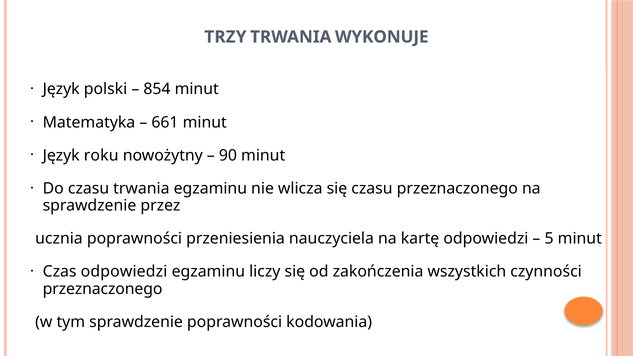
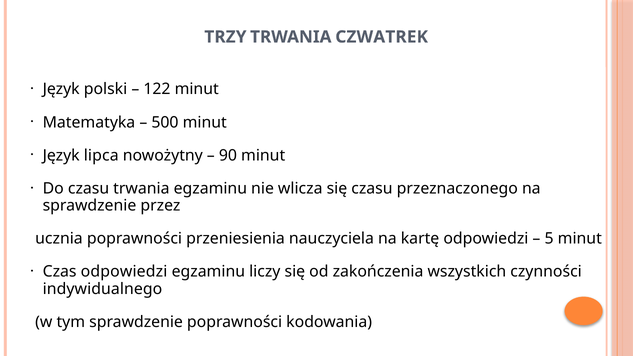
WYKONUJE: WYKONUJE -> CZWATREK
854: 854 -> 122
661: 661 -> 500
roku: roku -> lipca
przeznaczonego at (103, 289): przeznaczonego -> indywidualnego
